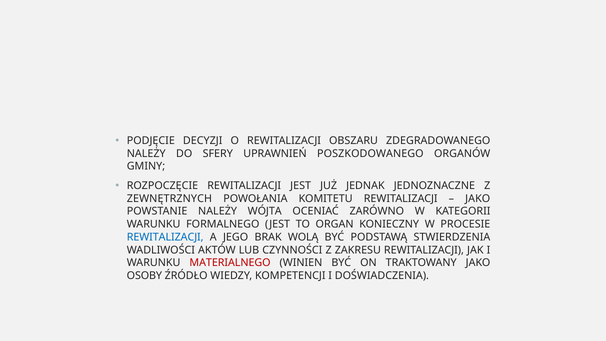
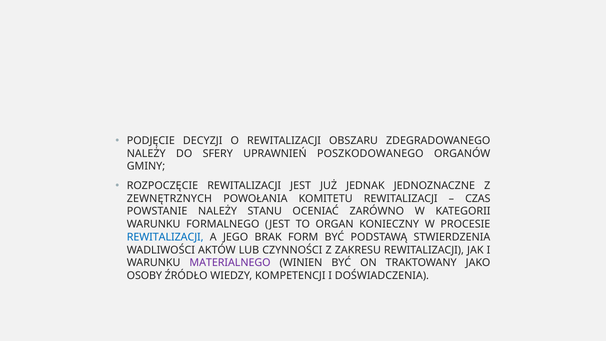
JAKO at (478, 198): JAKO -> CZAS
WÓJTA: WÓJTA -> STANU
WOLĄ: WOLĄ -> FORM
MATERIALNEGO colour: red -> purple
